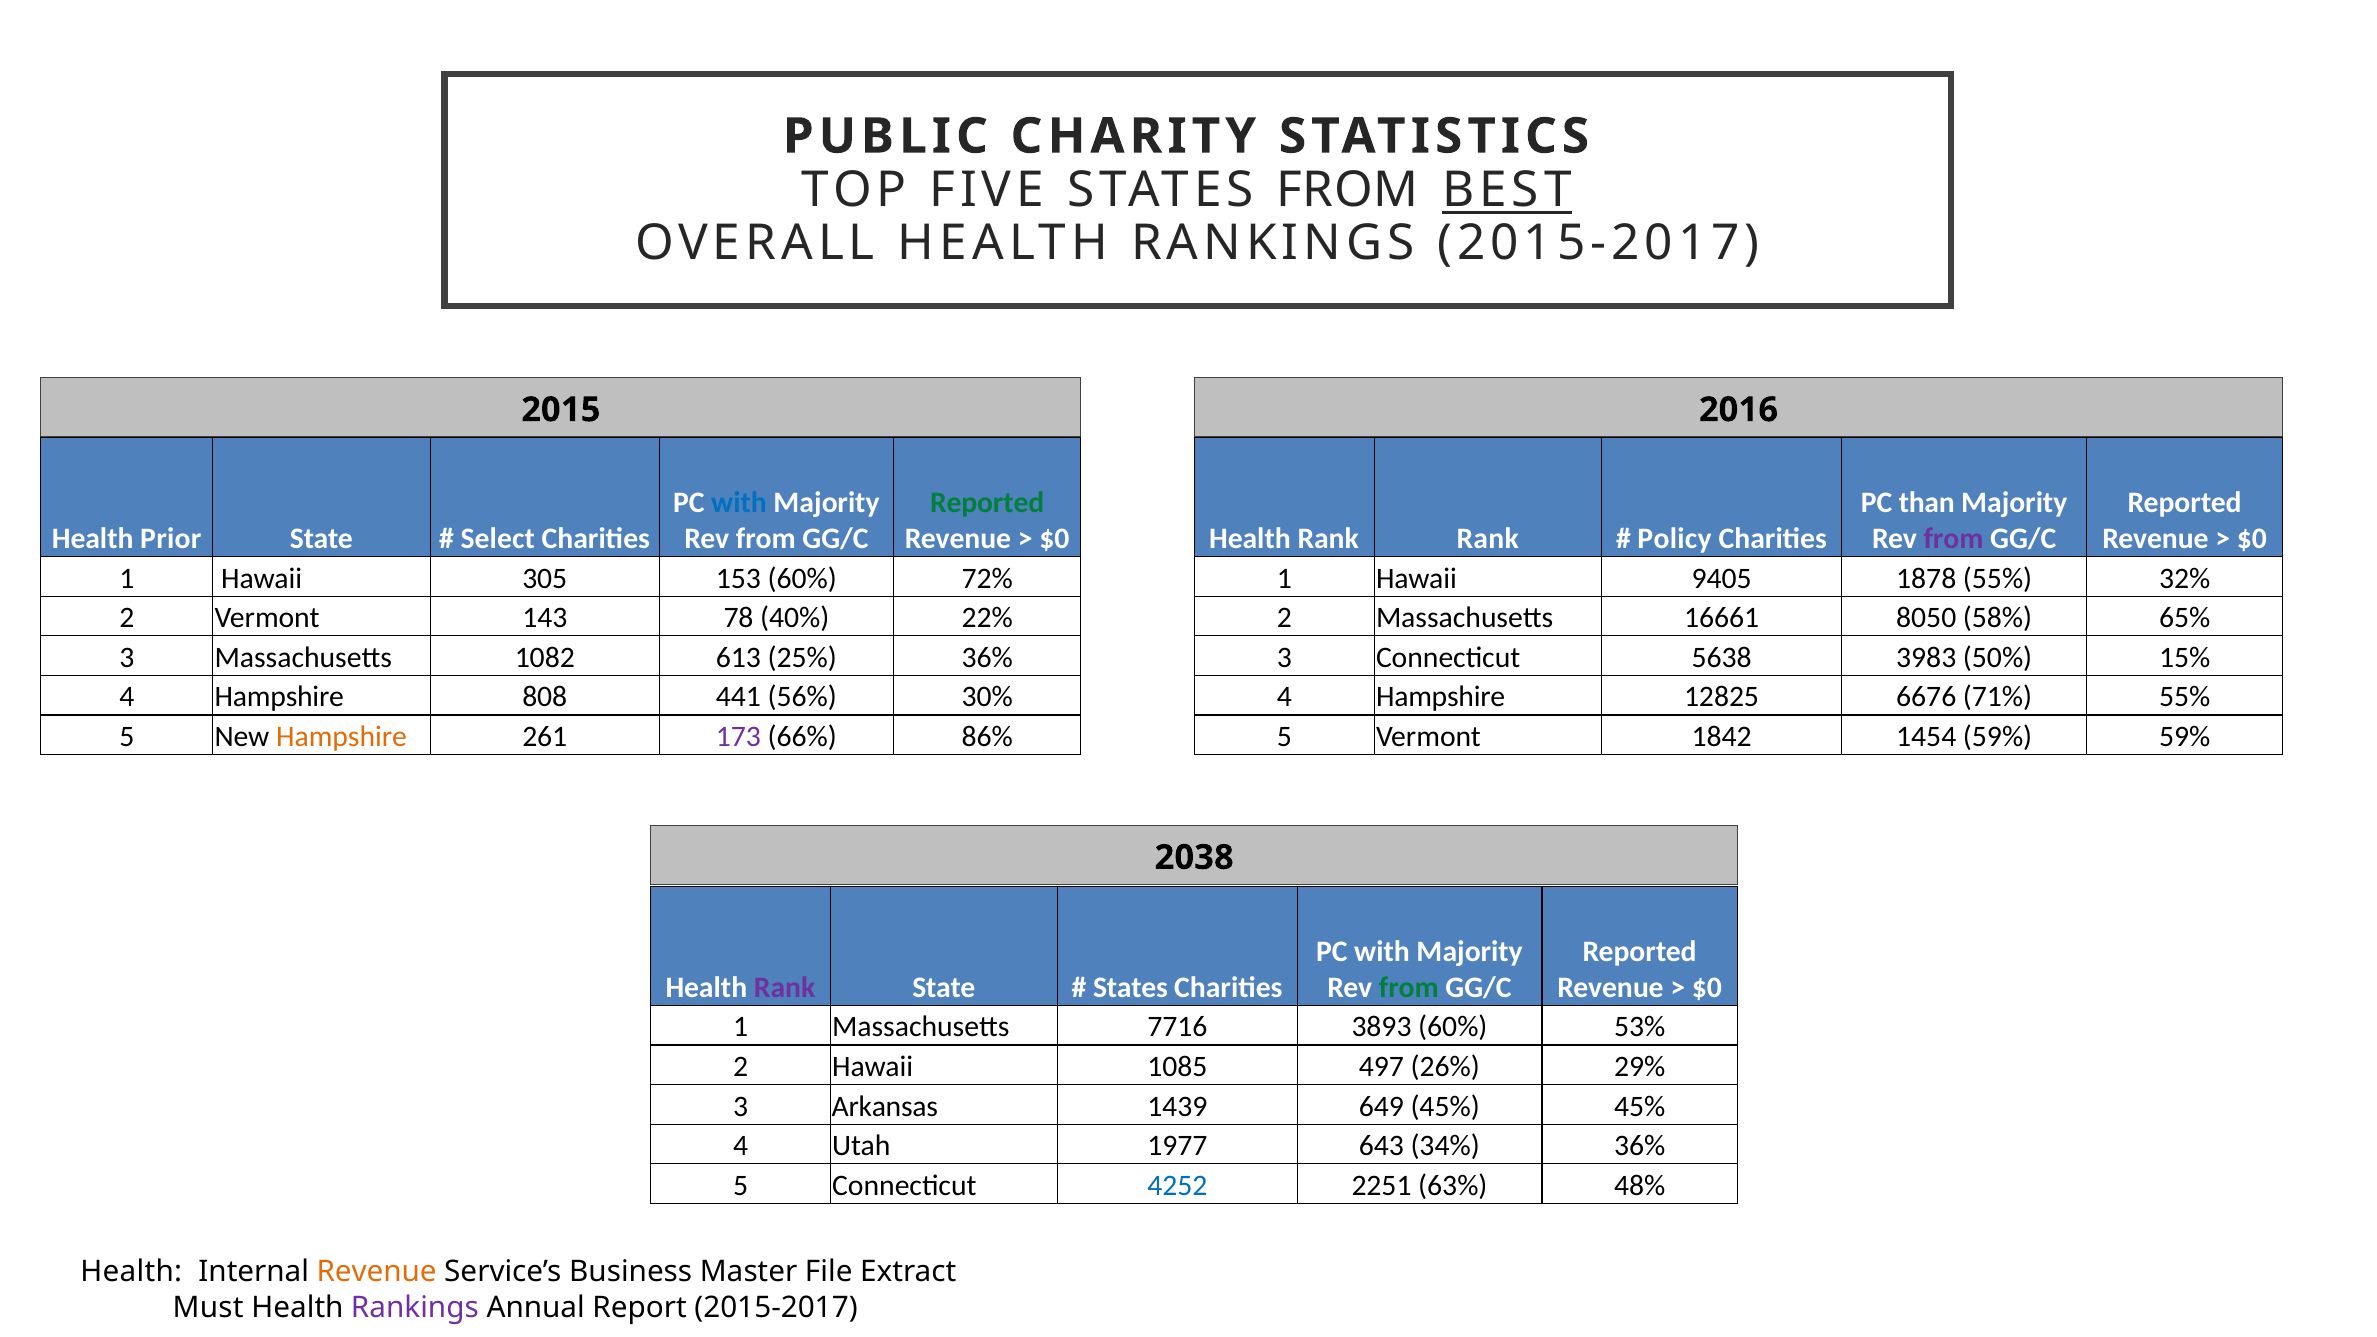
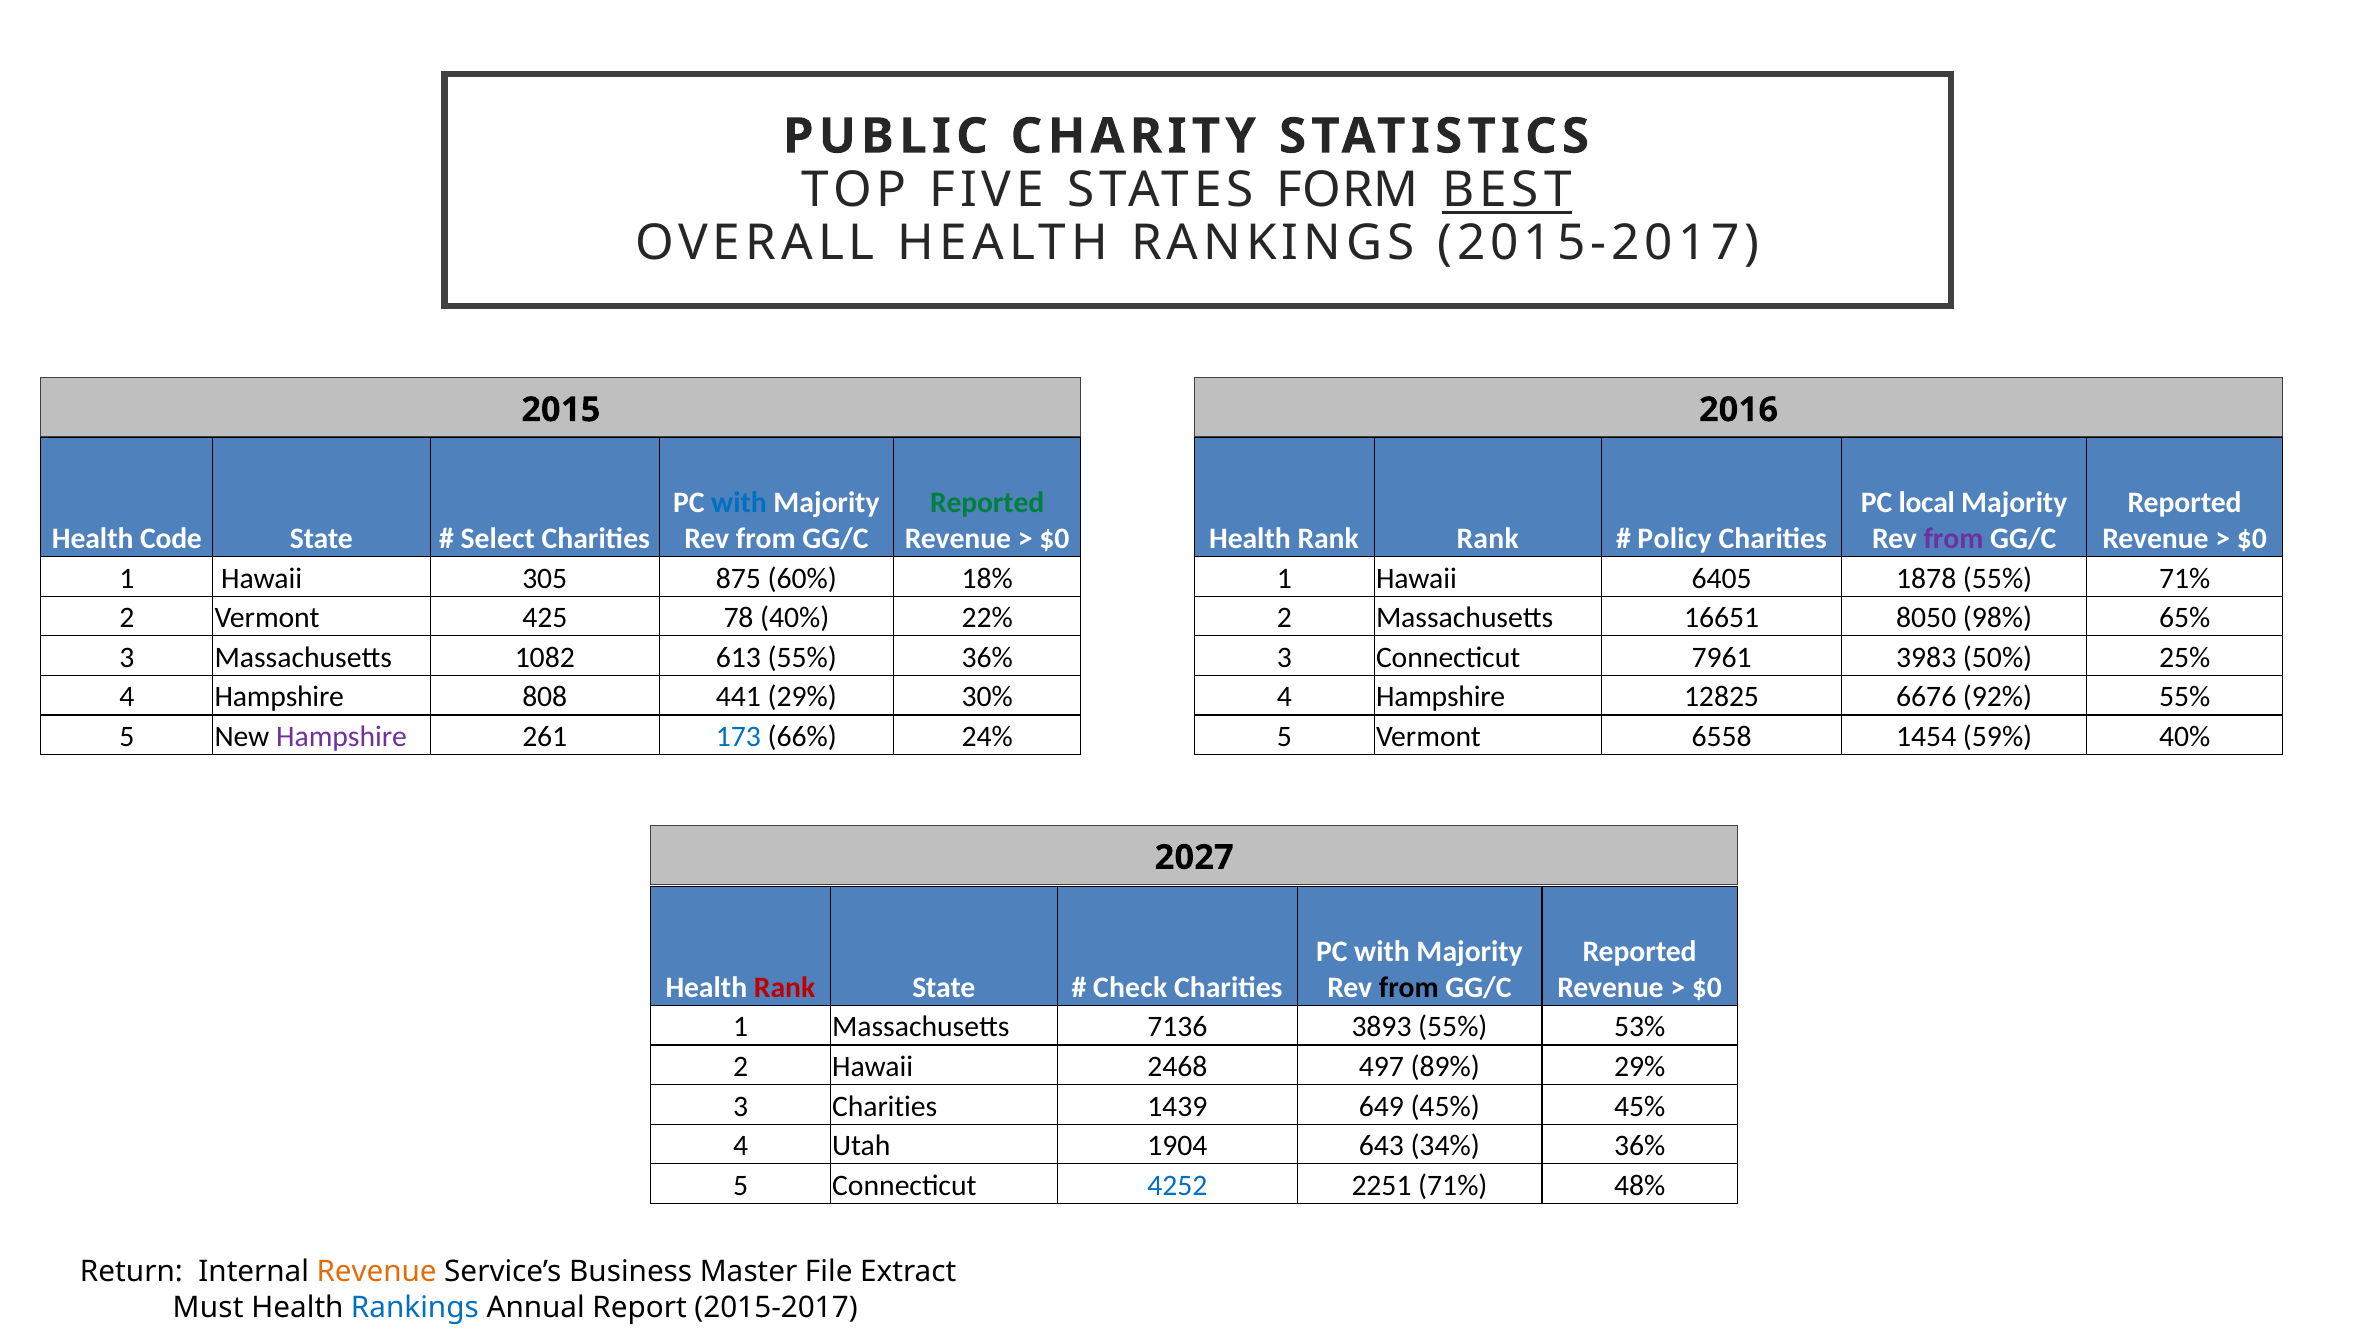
STATES FROM: FROM -> FORM
than: than -> local
Prior: Prior -> Code
153: 153 -> 875
72%: 72% -> 18%
9405: 9405 -> 6405
55% 32%: 32% -> 71%
143: 143 -> 425
16661: 16661 -> 16651
58%: 58% -> 98%
613 25%: 25% -> 55%
5638: 5638 -> 7961
15%: 15% -> 25%
441 56%: 56% -> 29%
71%: 71% -> 92%
Hampshire at (342, 737) colour: orange -> purple
173 colour: purple -> blue
86%: 86% -> 24%
1842: 1842 -> 6558
59% 59%: 59% -> 40%
2038: 2038 -> 2027
Rank at (785, 988) colour: purple -> red
States at (1130, 988): States -> Check
from at (1409, 988) colour: green -> black
7716: 7716 -> 7136
3893 60%: 60% -> 55%
1085: 1085 -> 2468
26%: 26% -> 89%
3 Arkansas: Arkansas -> Charities
1977: 1977 -> 1904
2251 63%: 63% -> 71%
Health at (131, 1272): Health -> Return
Rankings at (415, 1307) colour: purple -> blue
